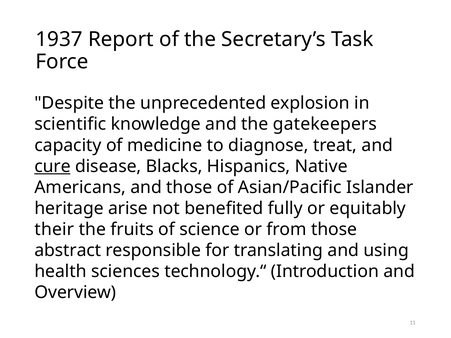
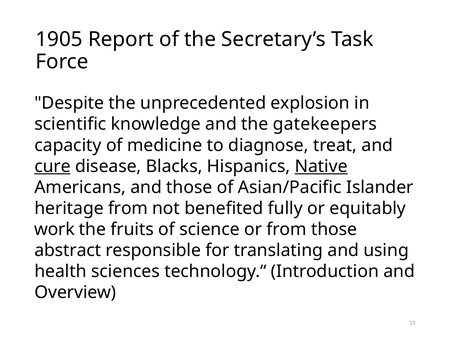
1937: 1937 -> 1905
Native underline: none -> present
heritage arise: arise -> from
their: their -> work
